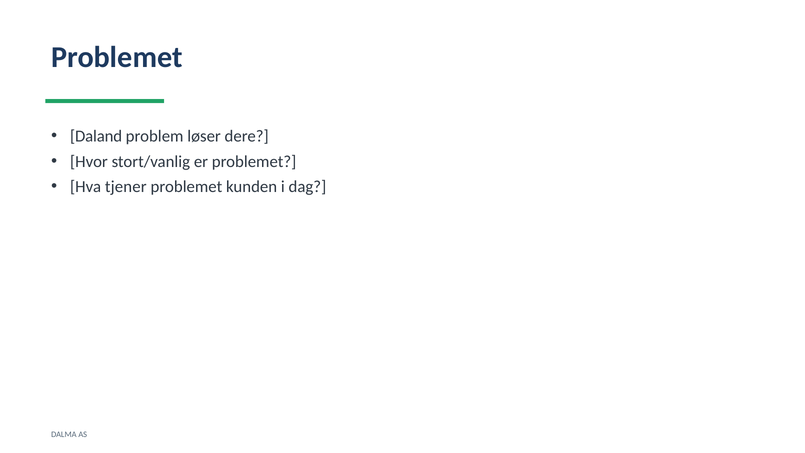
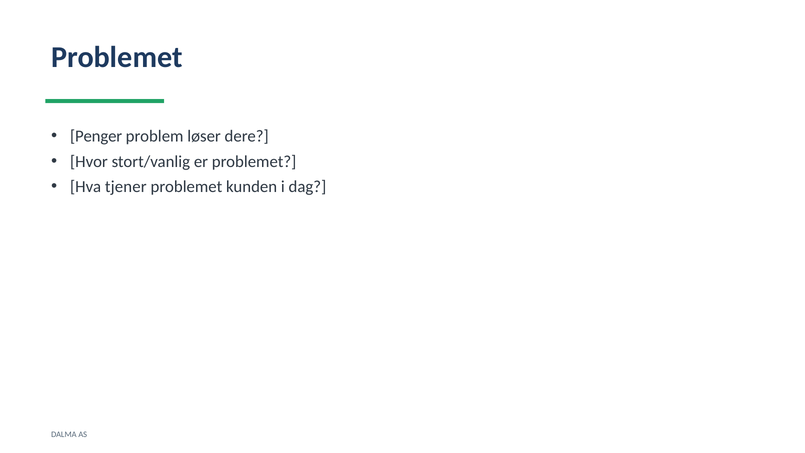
Daland: Daland -> Penger
